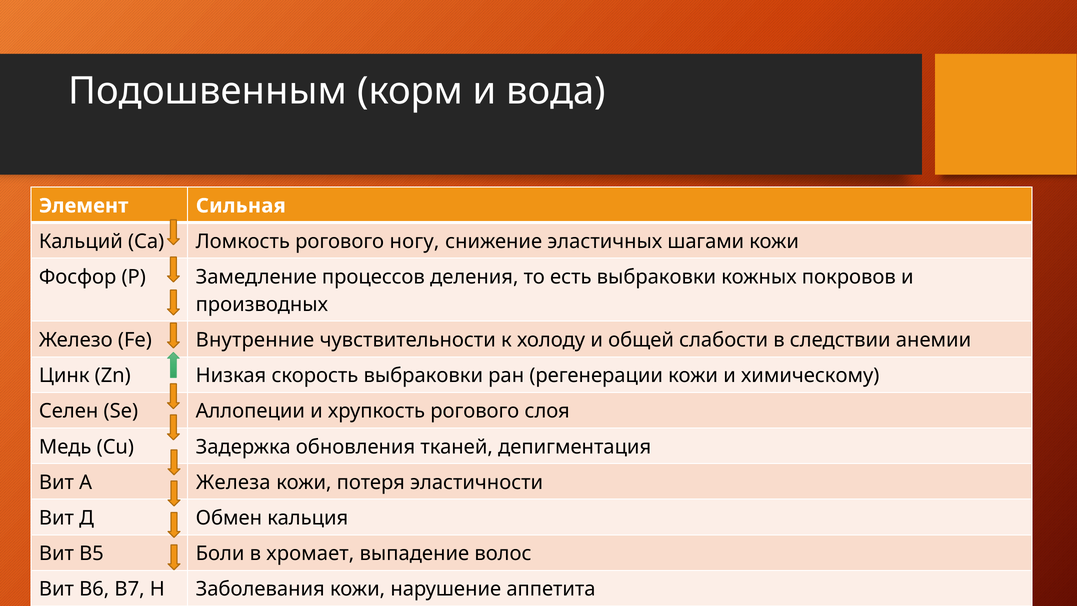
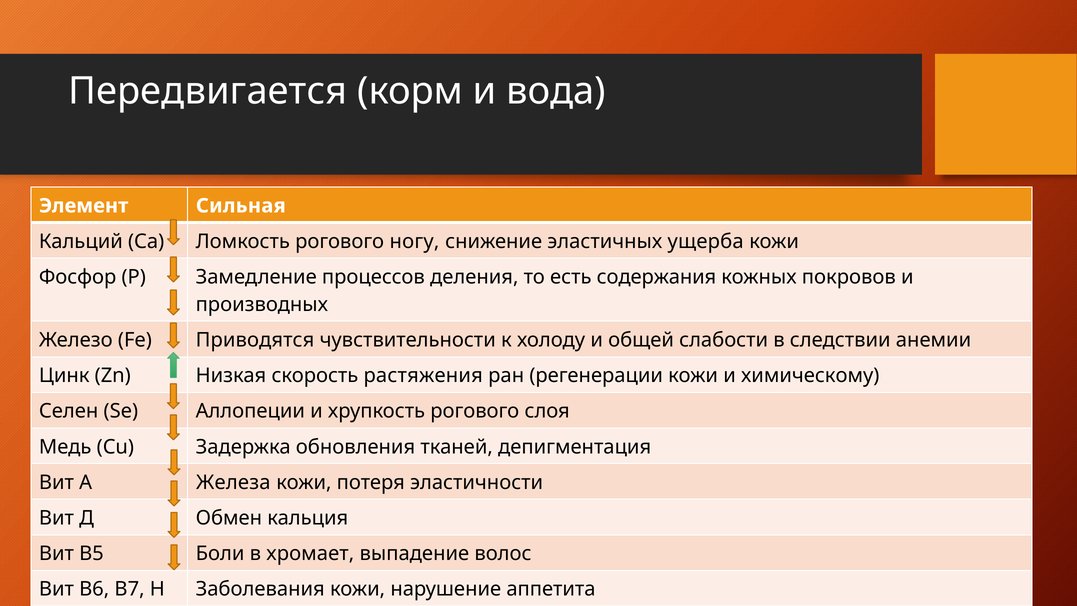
Подошвенным: Подошвенным -> Передвигается
шагами: шагами -> ущерба
есть выбраковки: выбраковки -> содержания
Внутренние: Внутренние -> Приводятся
скорость выбраковки: выбраковки -> растяжения
